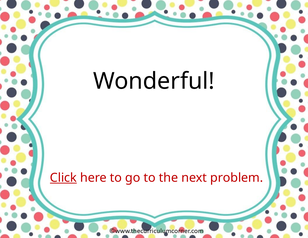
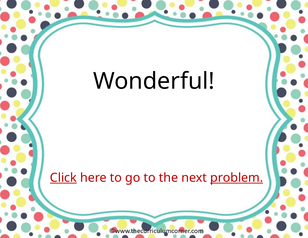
problem underline: none -> present
